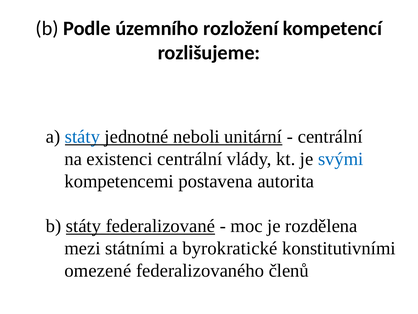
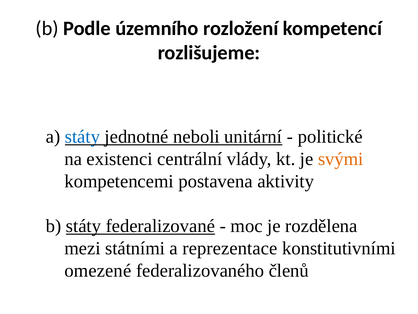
centrální at (330, 136): centrální -> politické
svými colour: blue -> orange
autorita: autorita -> aktivity
byrokratické: byrokratické -> reprezentace
